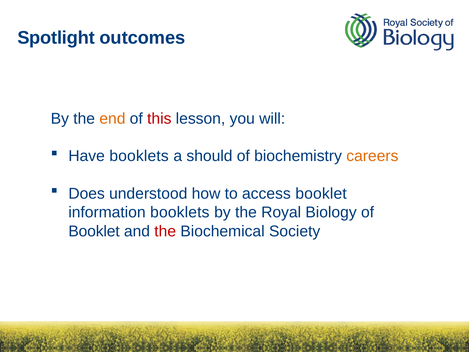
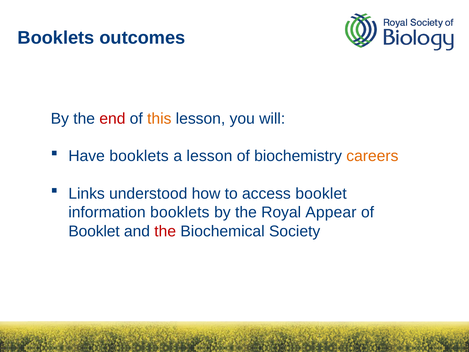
Spotlight at (56, 38): Spotlight -> Booklets
end colour: orange -> red
this colour: red -> orange
a should: should -> lesson
Does: Does -> Links
Biology: Biology -> Appear
